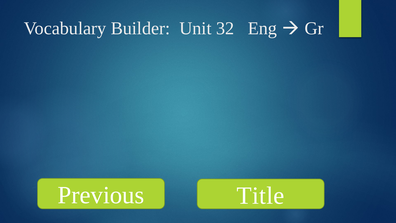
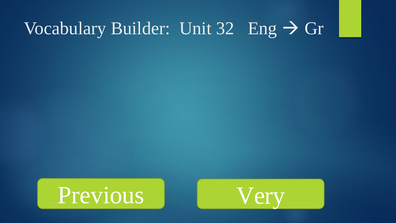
Title: Title -> Very
